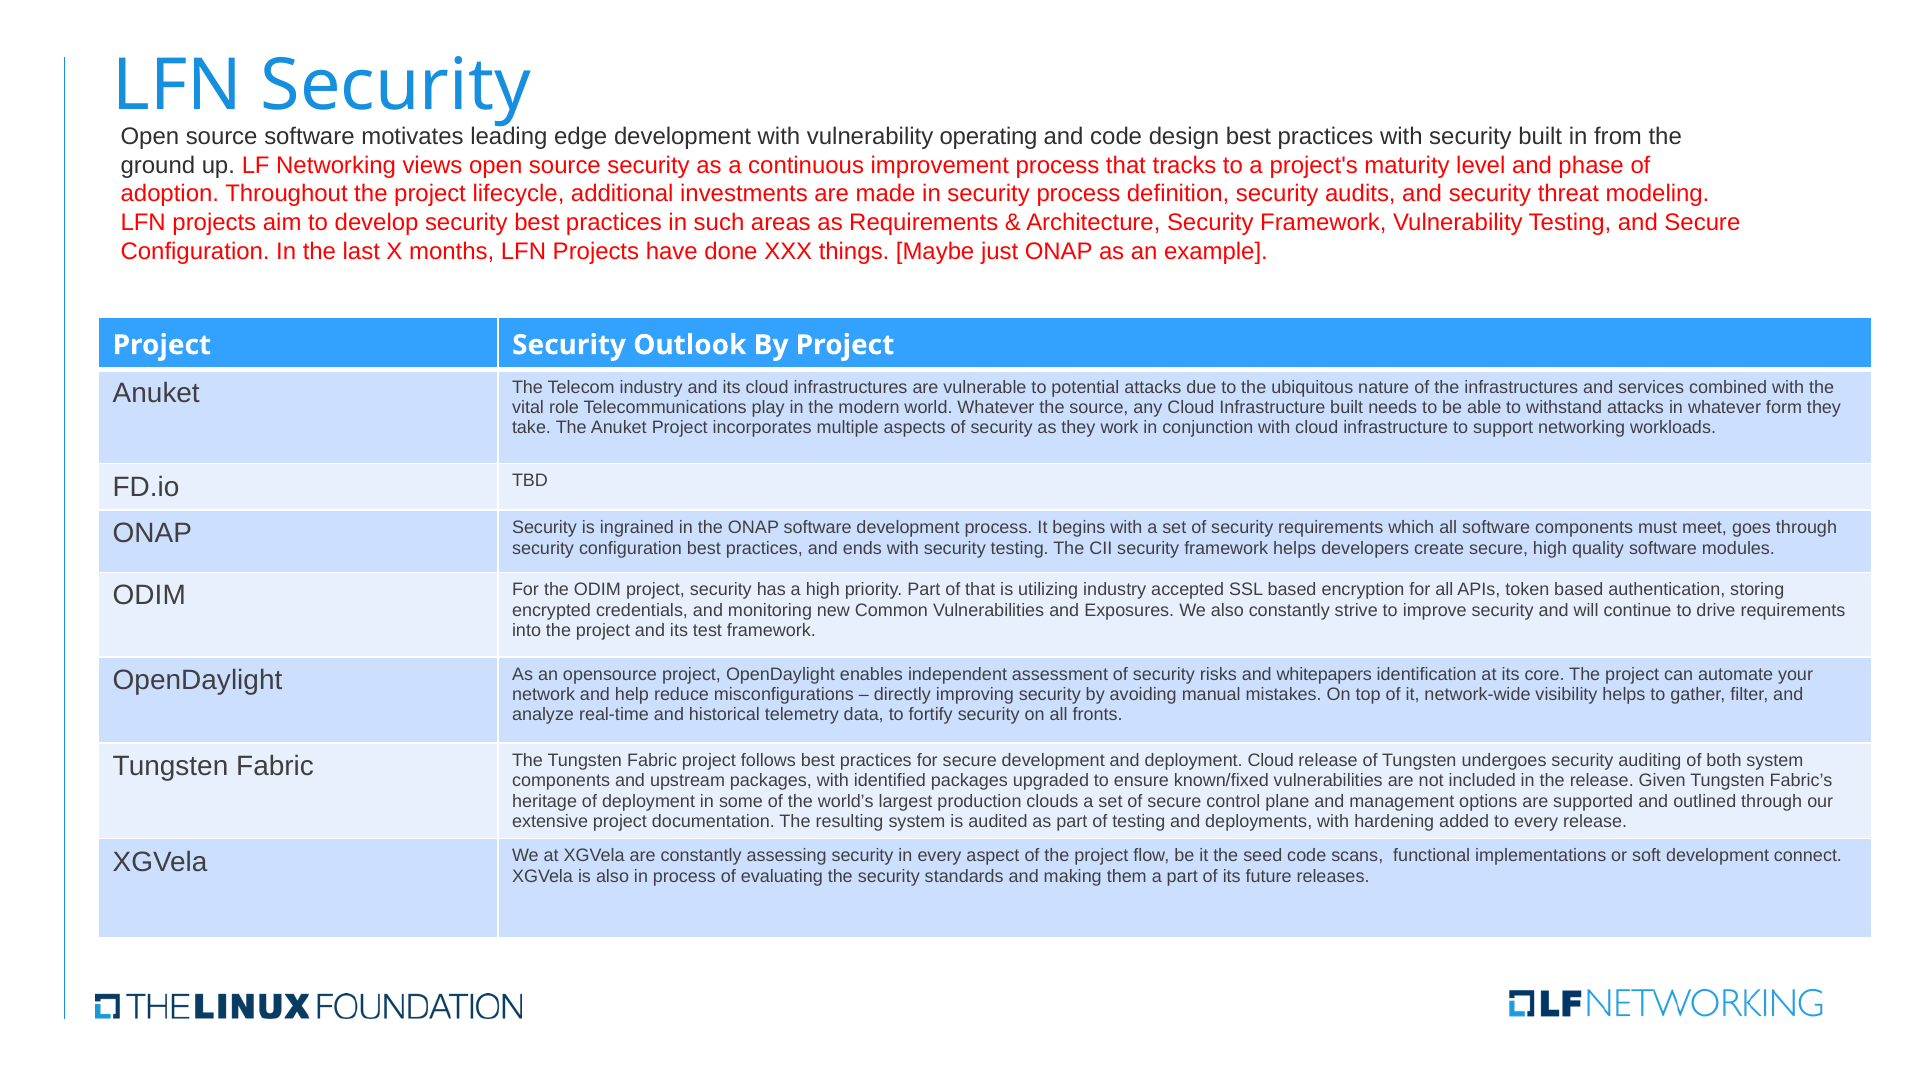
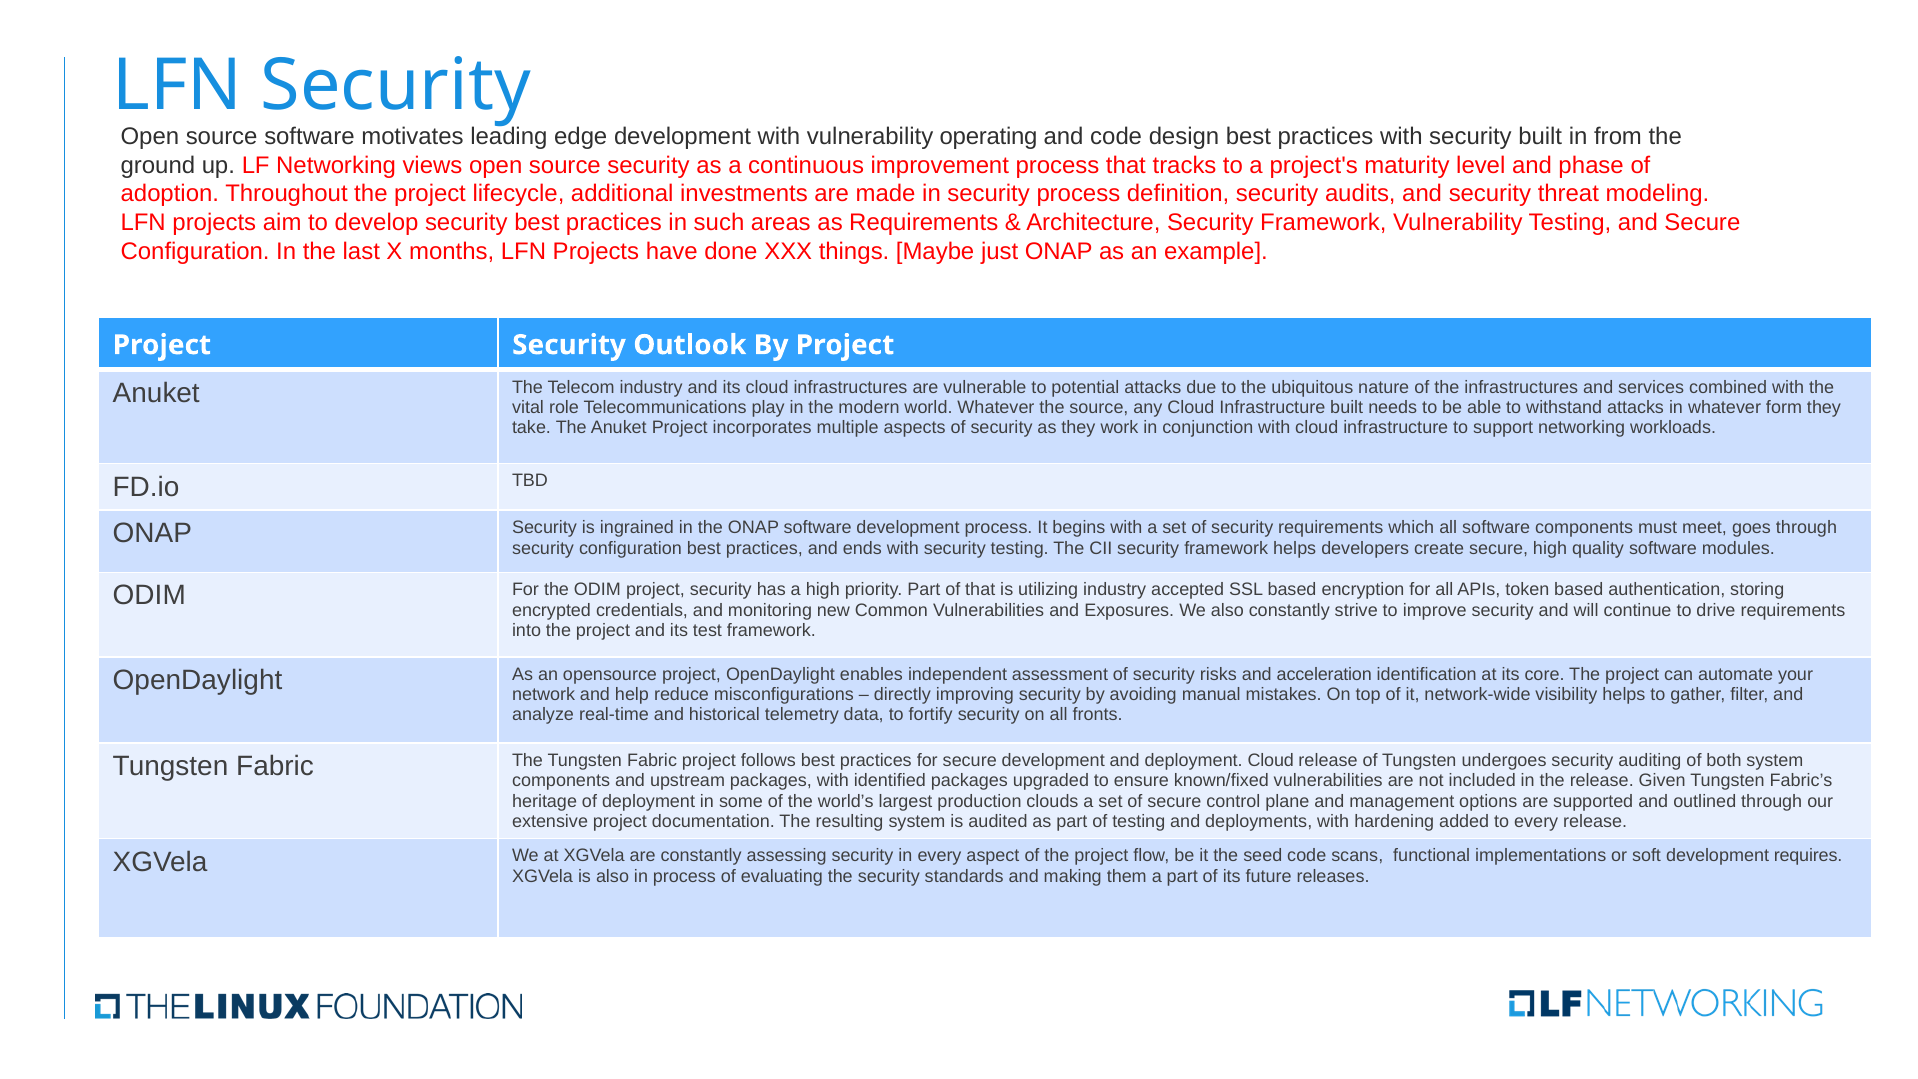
whitepapers: whitepapers -> acceleration
connect: connect -> requires
